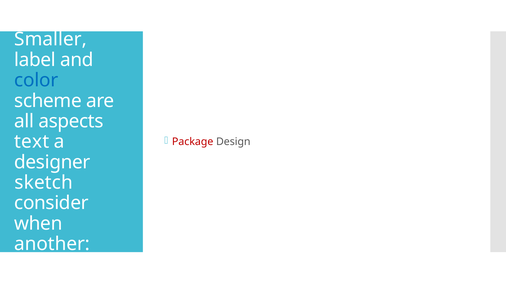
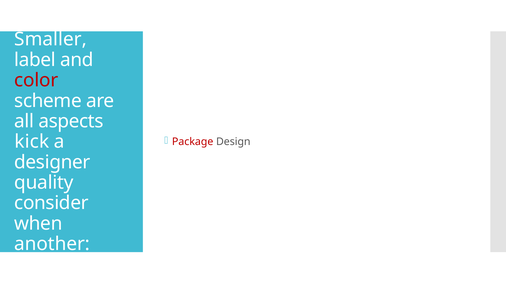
color colour: blue -> red
text: text -> kick
sketch: sketch -> quality
